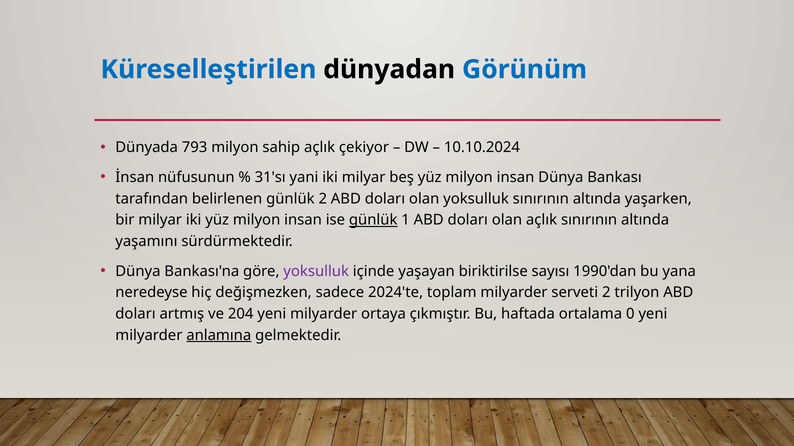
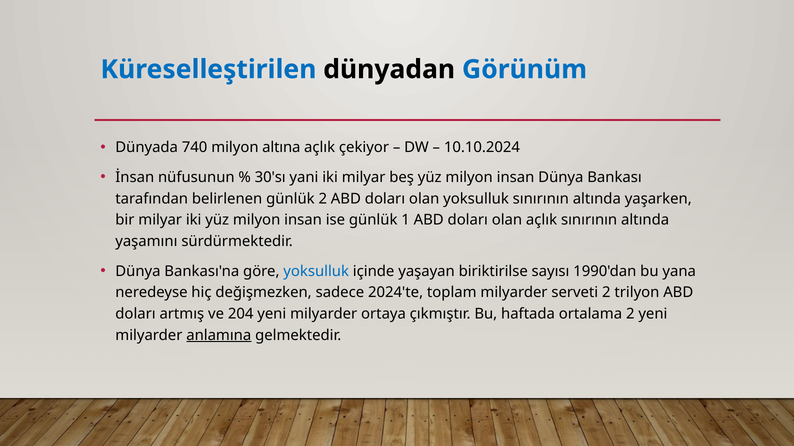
793: 793 -> 740
sahip: sahip -> altına
31'sı: 31'sı -> 30'sı
günlük at (373, 220) underline: present -> none
yoksulluk at (316, 271) colour: purple -> blue
ortalama 0: 0 -> 2
